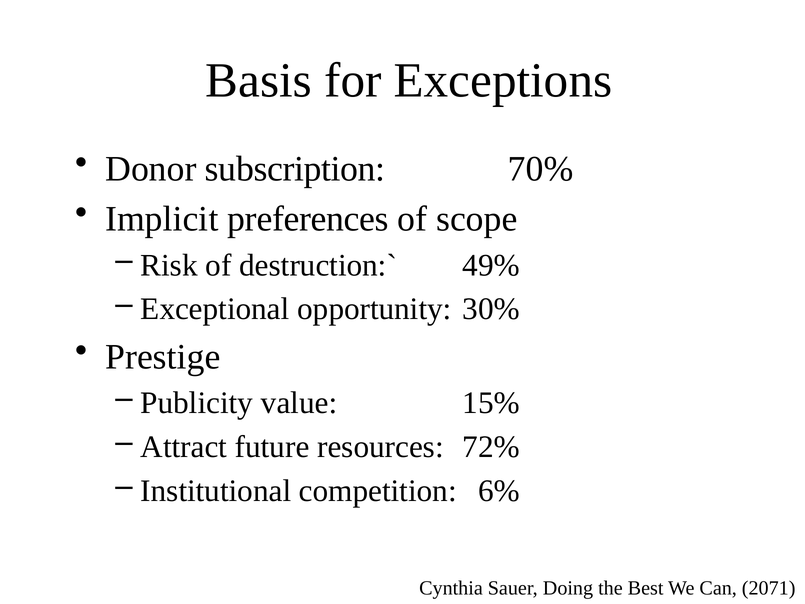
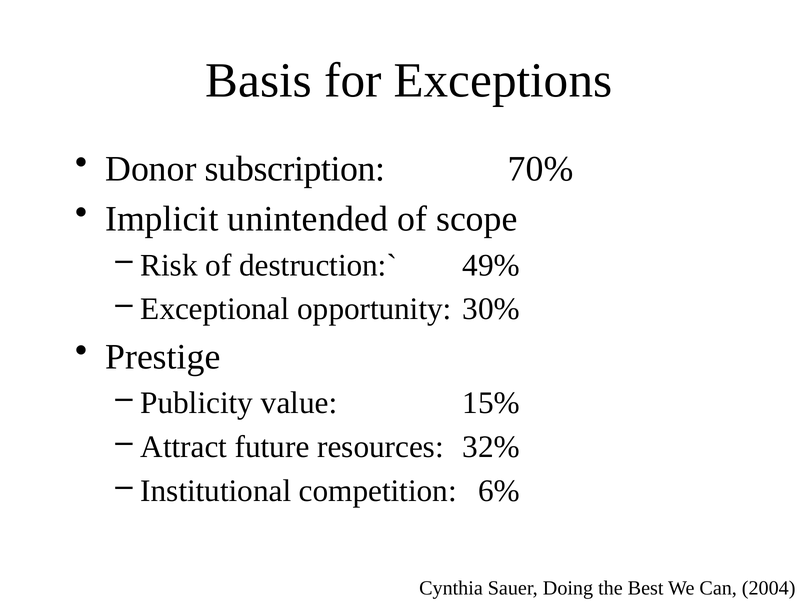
preferences: preferences -> unintended
72%: 72% -> 32%
2071: 2071 -> 2004
